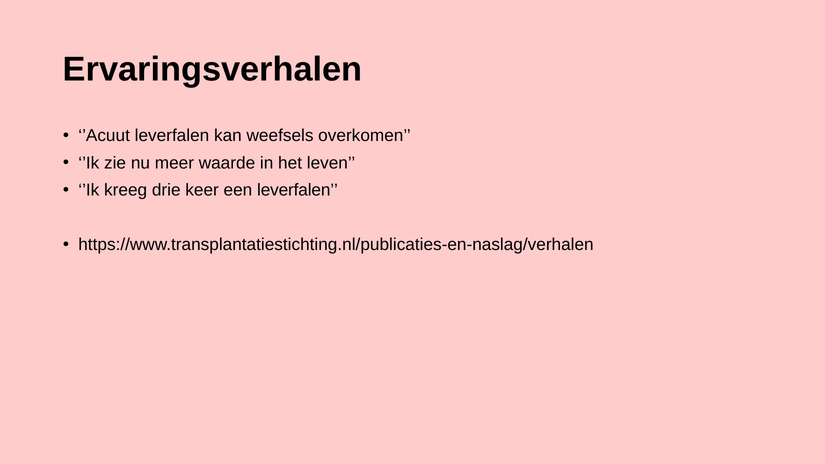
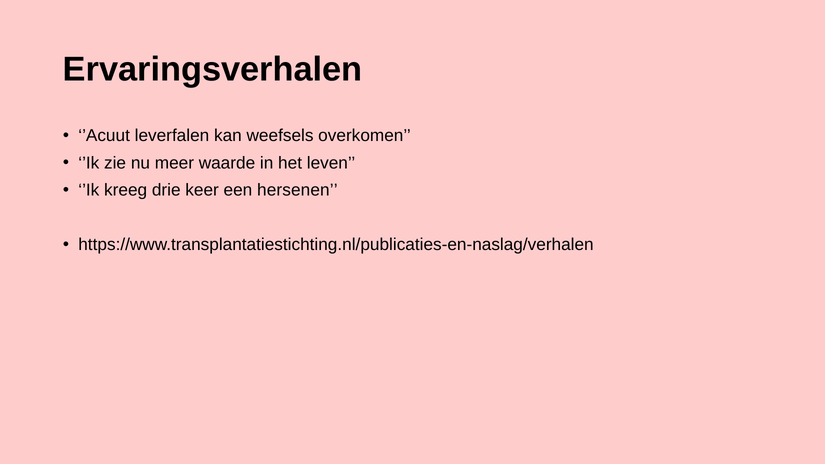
een leverfalen: leverfalen -> hersenen
